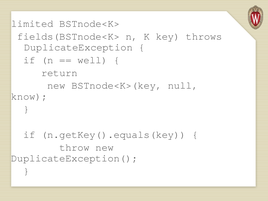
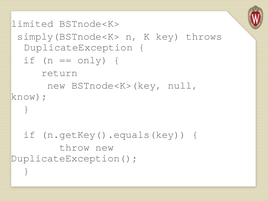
fields(BSTnode<K>: fields(BSTnode<K> -> simply(BSTnode<K>
well: well -> only
